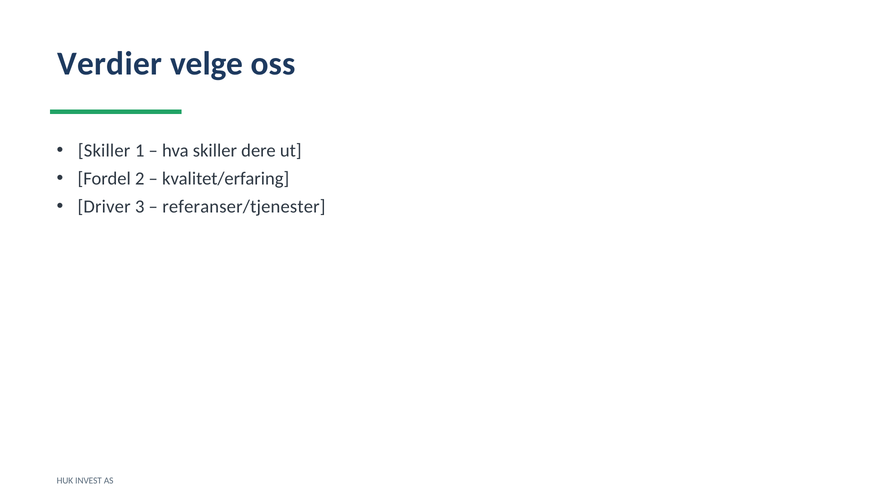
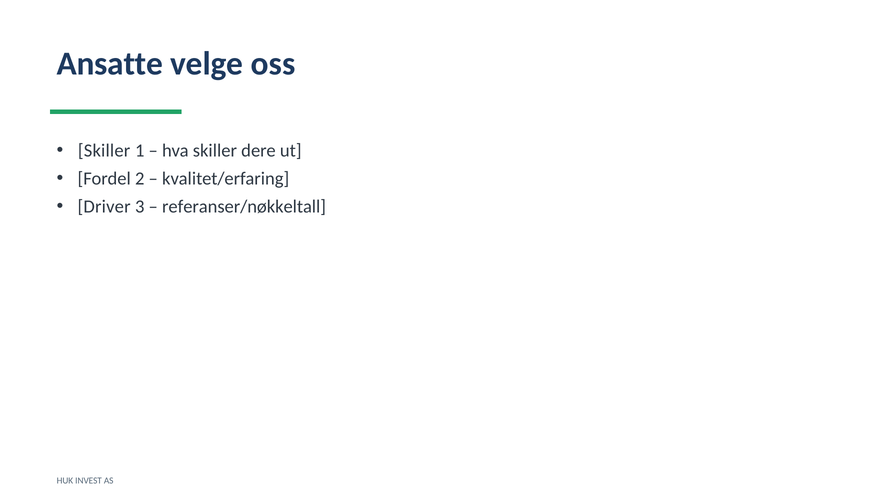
Verdier: Verdier -> Ansatte
referanser/tjenester: referanser/tjenester -> referanser/nøkkeltall
